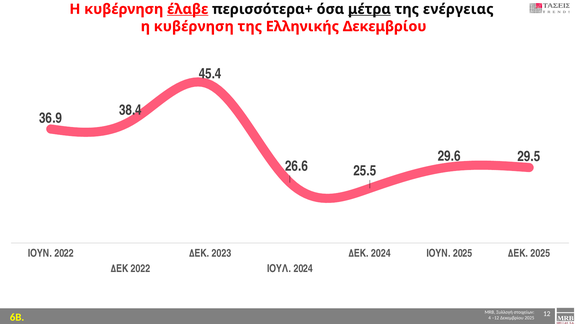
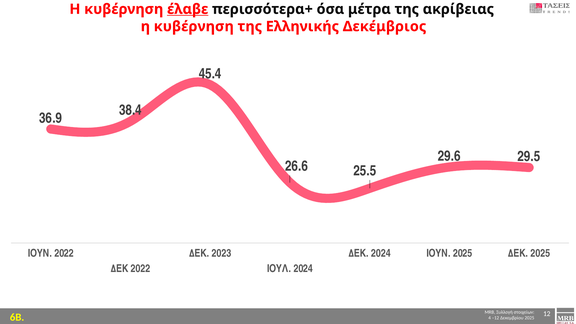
μέτρα underline: present -> none
ενέργειας: ενέργειας -> ακρίβειας
Ελληνικής Δεκεμβρίου: Δεκεμβρίου -> Δεκέμβριος
